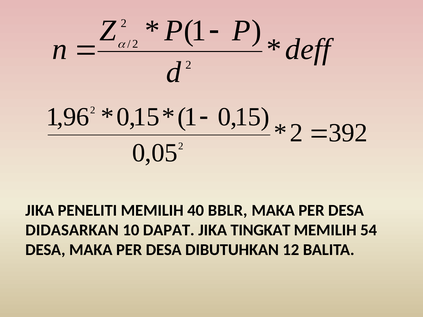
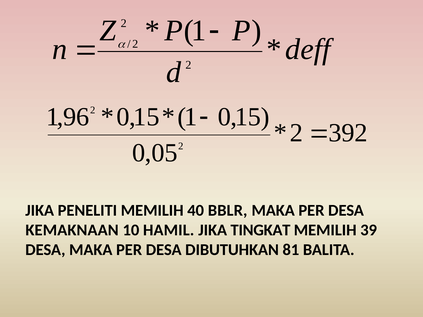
DIDASARKAN: DIDASARKAN -> KEMAKNAAN
DAPAT: DAPAT -> HAMIL
54: 54 -> 39
12: 12 -> 81
